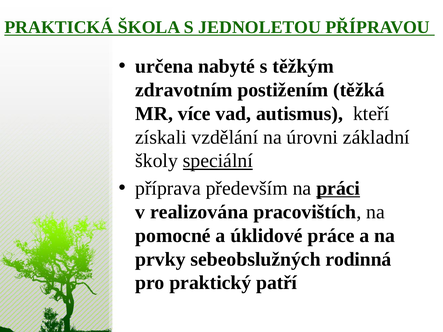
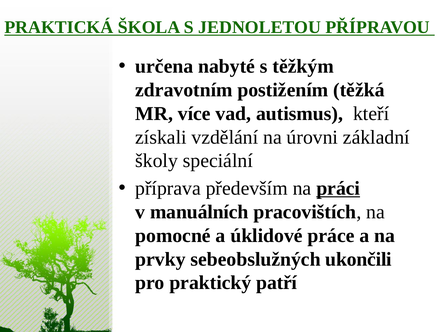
speciální underline: present -> none
realizována: realizována -> manuálních
rodinná: rodinná -> ukončili
